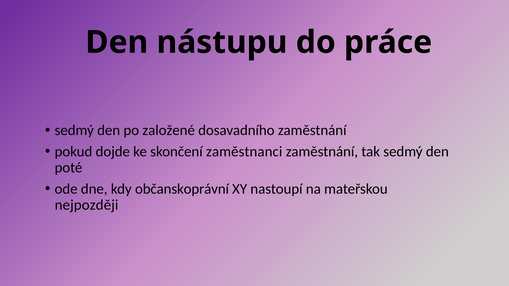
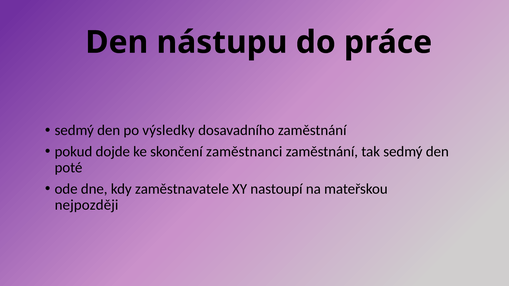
založené: založené -> výsledky
občanskoprávní: občanskoprávní -> zaměstnavatele
